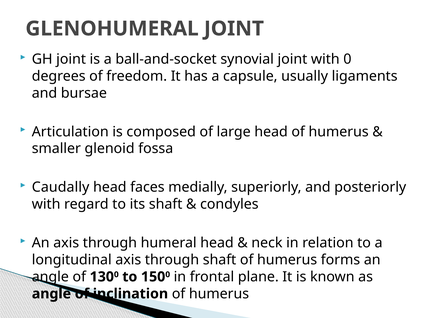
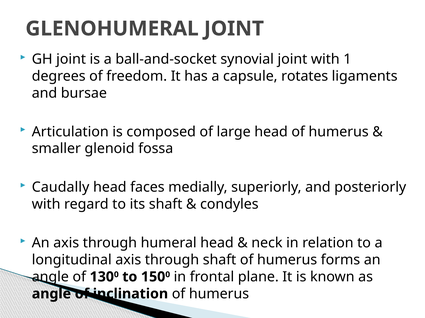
with 0: 0 -> 1
usually: usually -> rotates
